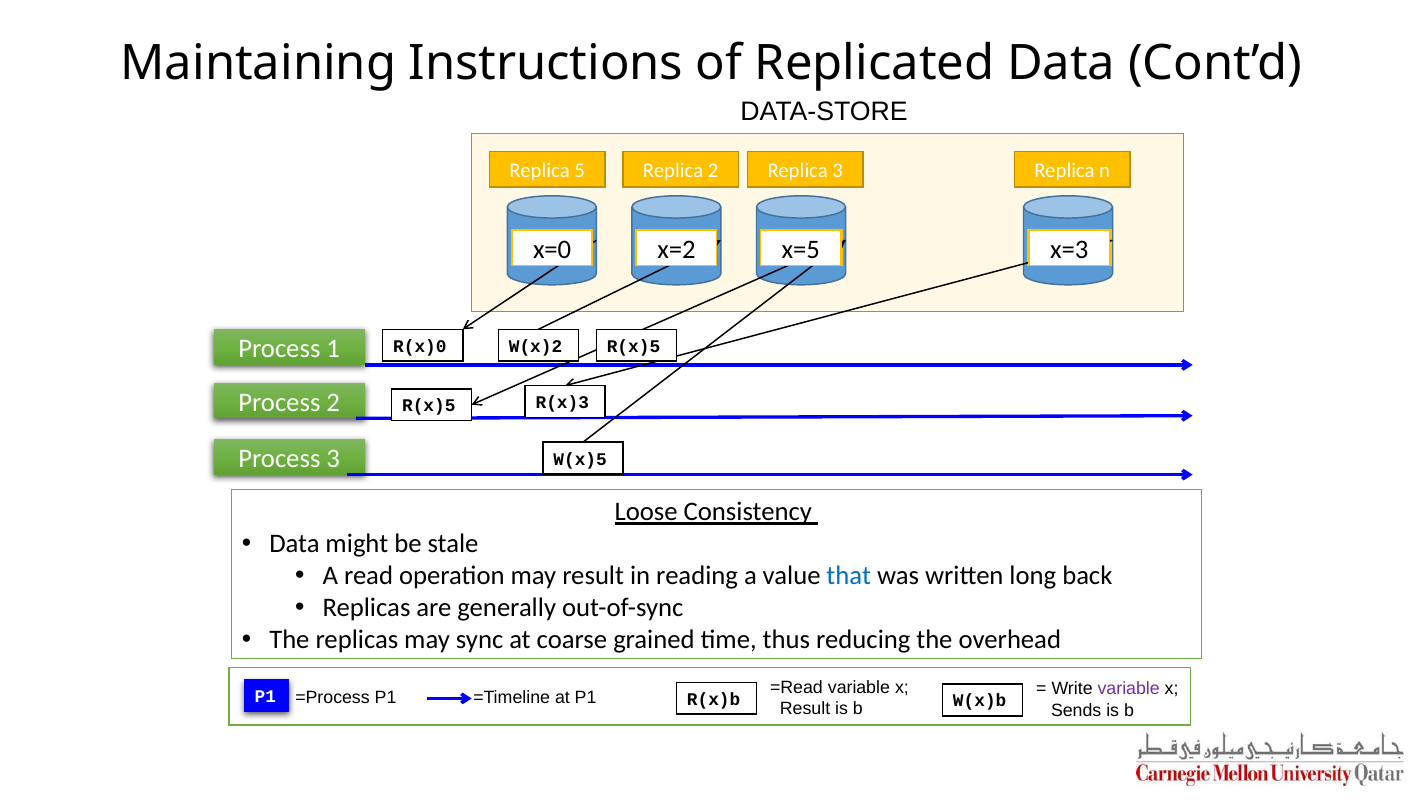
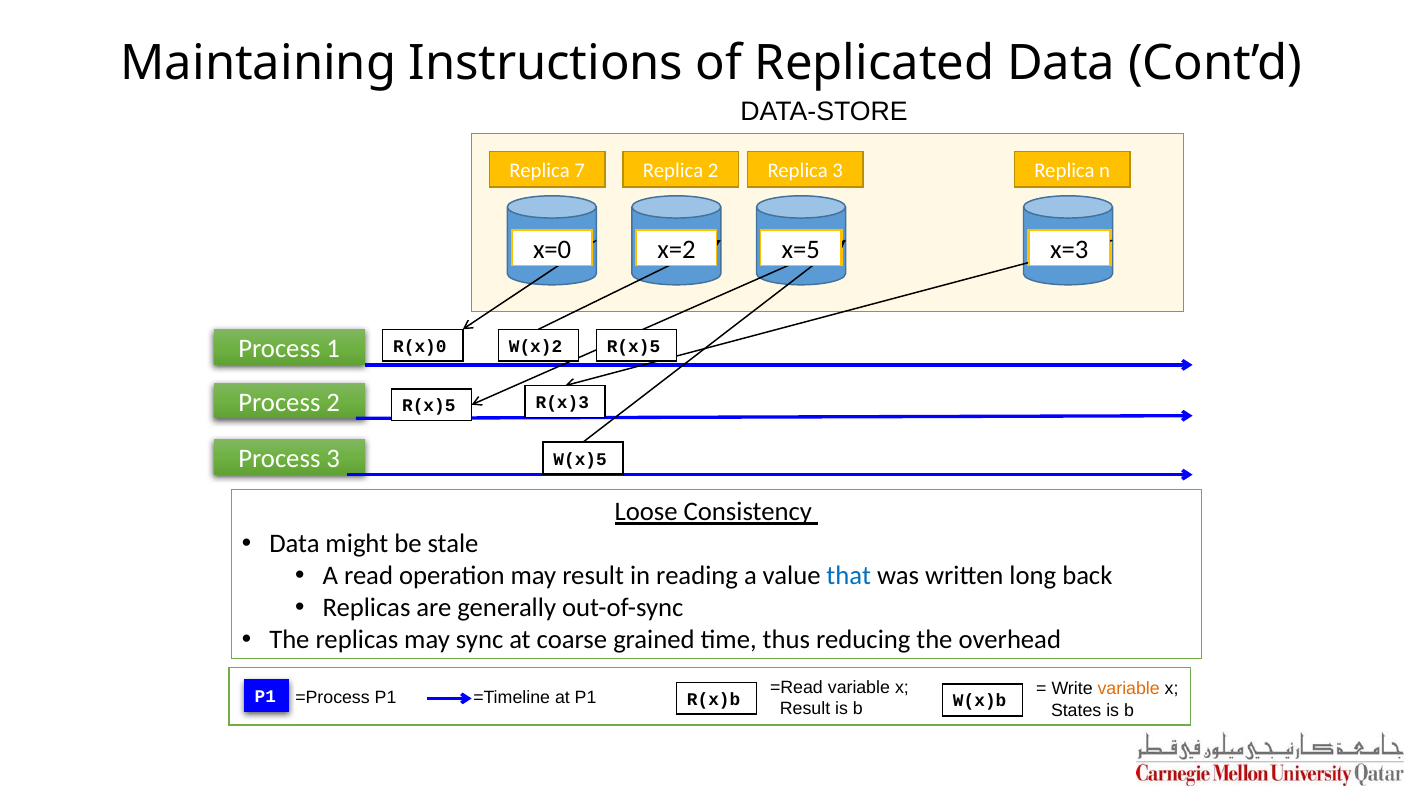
5: 5 -> 7
variable at (1129, 689) colour: purple -> orange
Sends: Sends -> States
